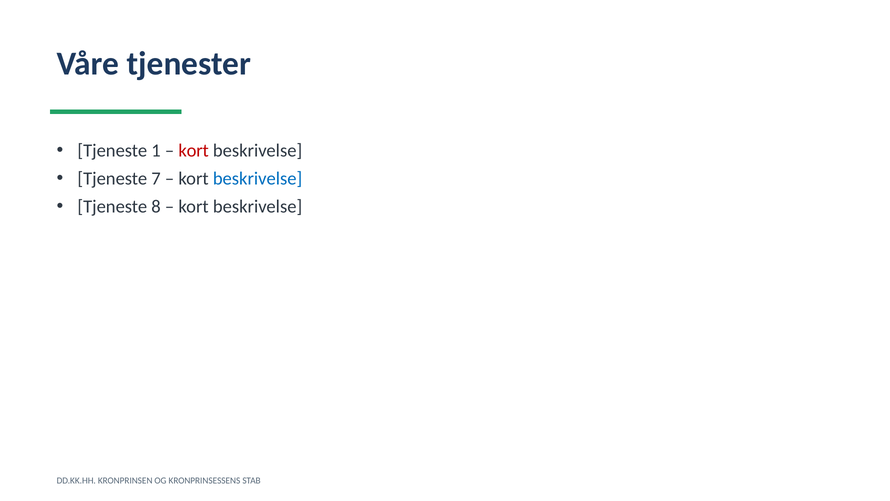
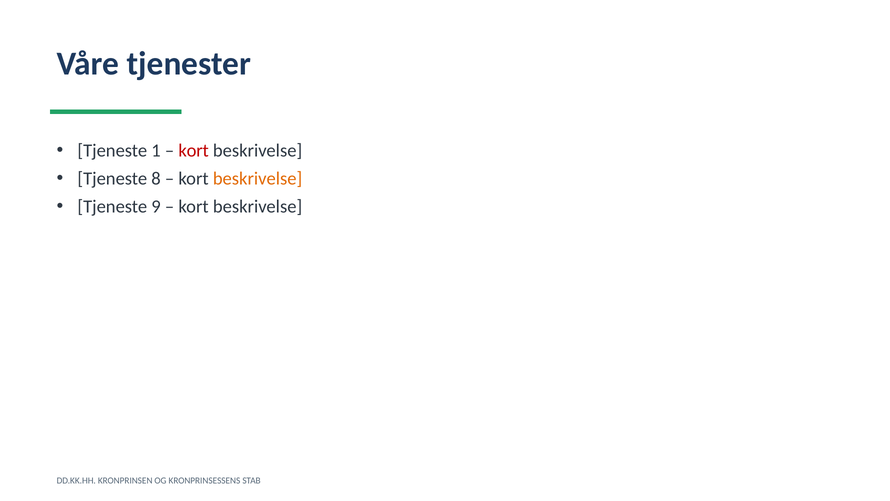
7: 7 -> 8
beskrivelse at (258, 179) colour: blue -> orange
8: 8 -> 9
